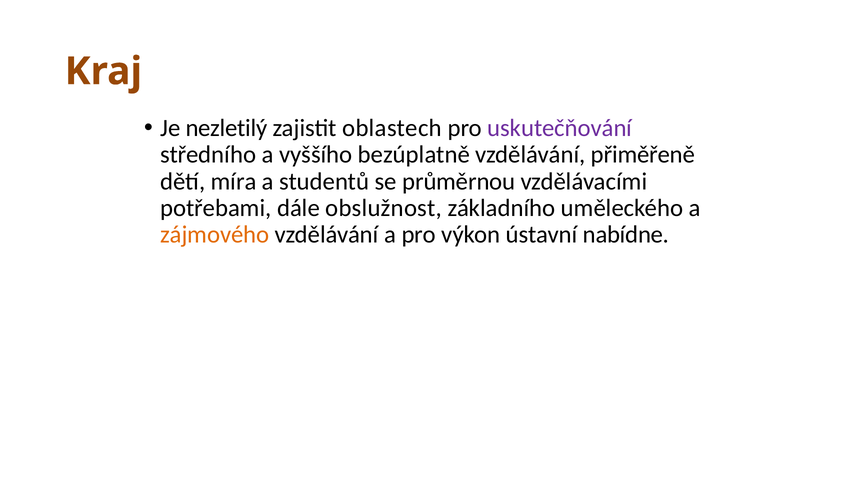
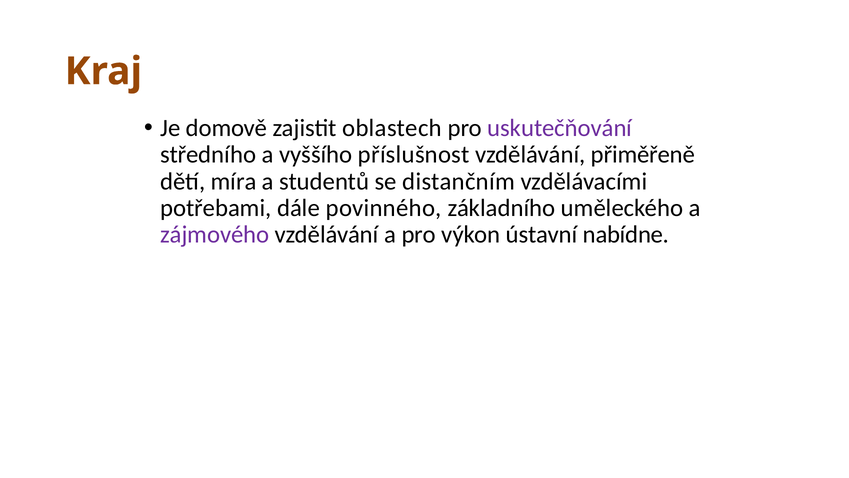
nezletilý: nezletilý -> domově
bezúplatně: bezúplatně -> příslušnost
průměrnou: průměrnou -> distančním
obslužnost: obslužnost -> povinného
zájmového colour: orange -> purple
